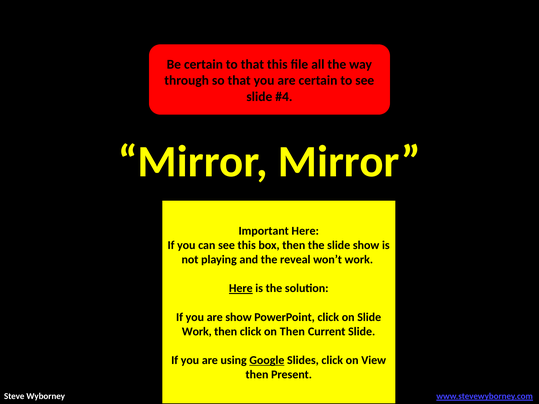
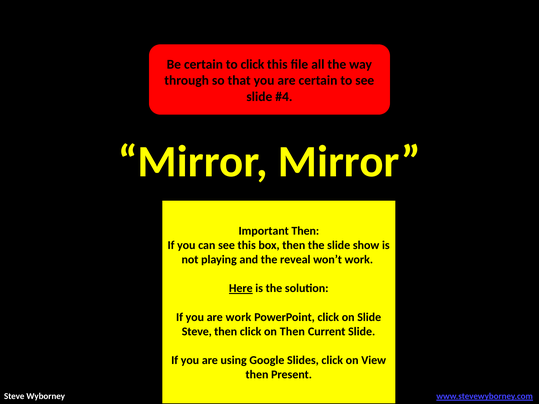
to that: that -> click
Important Here: Here -> Then
are show: show -> work
Work at (197, 332): Work -> Steve
Google underline: present -> none
